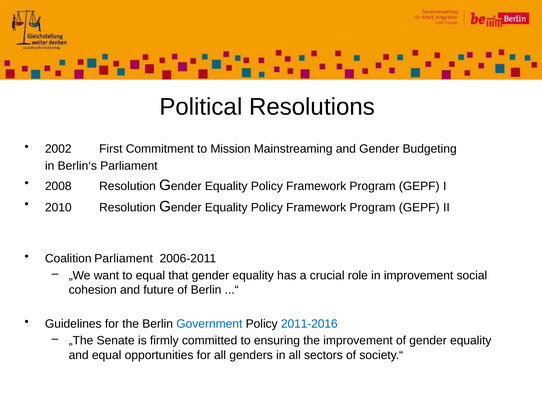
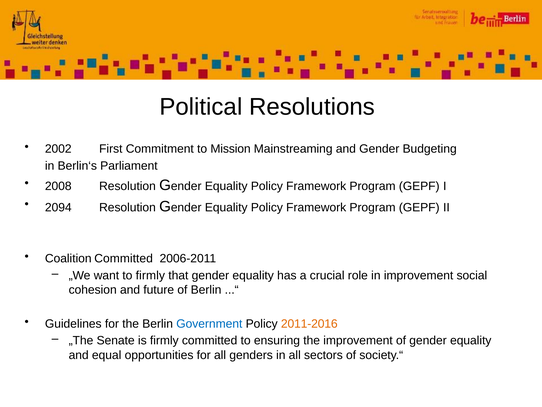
2010: 2010 -> 2094
Coalition Parliament: Parliament -> Committed
to equal: equal -> firmly
2011-2016 colour: blue -> orange
